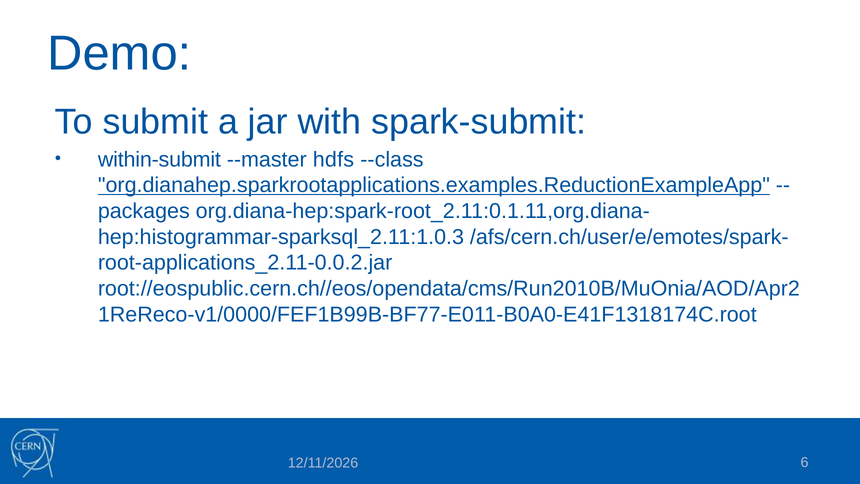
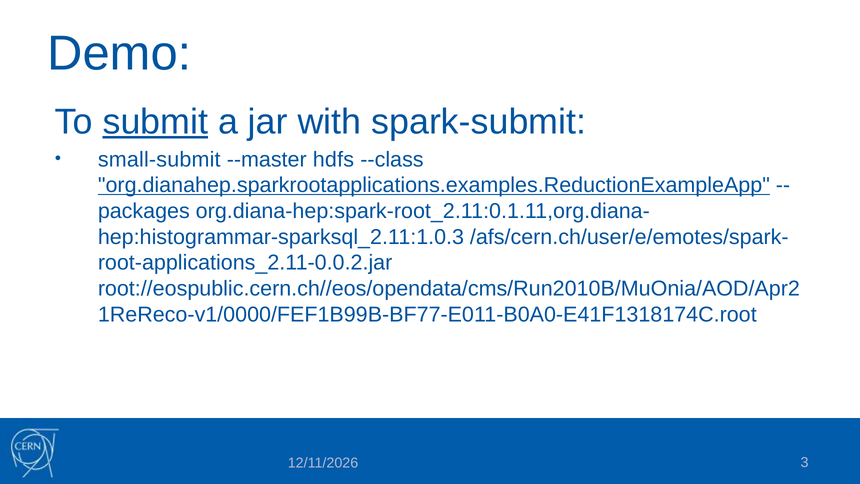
submit underline: none -> present
within-submit: within-submit -> small-submit
6: 6 -> 3
